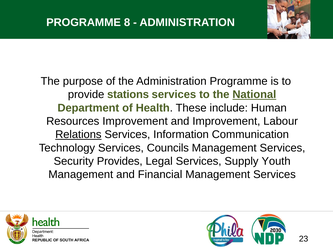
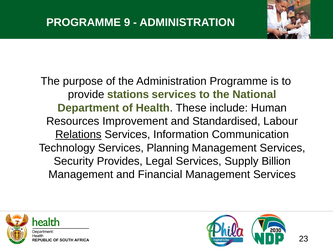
8: 8 -> 9
National underline: present -> none
and Improvement: Improvement -> Standardised
Councils: Councils -> Planning
Youth: Youth -> Billion
